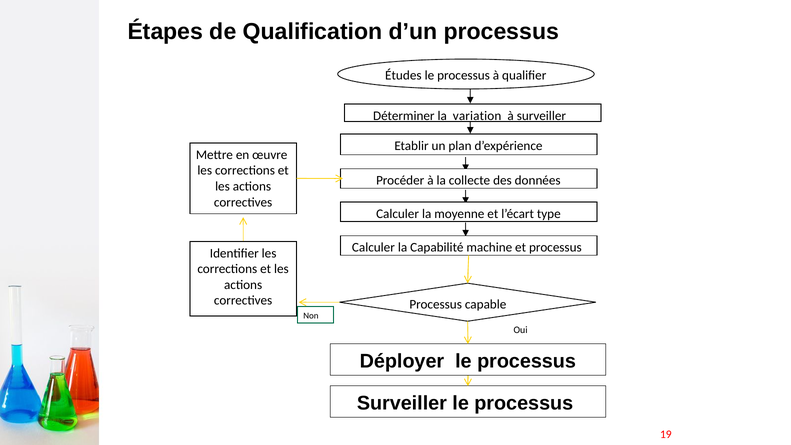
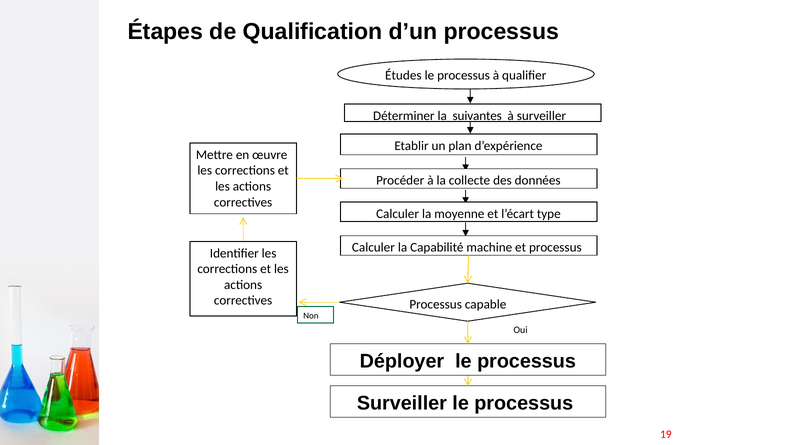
variation: variation -> suivantes
